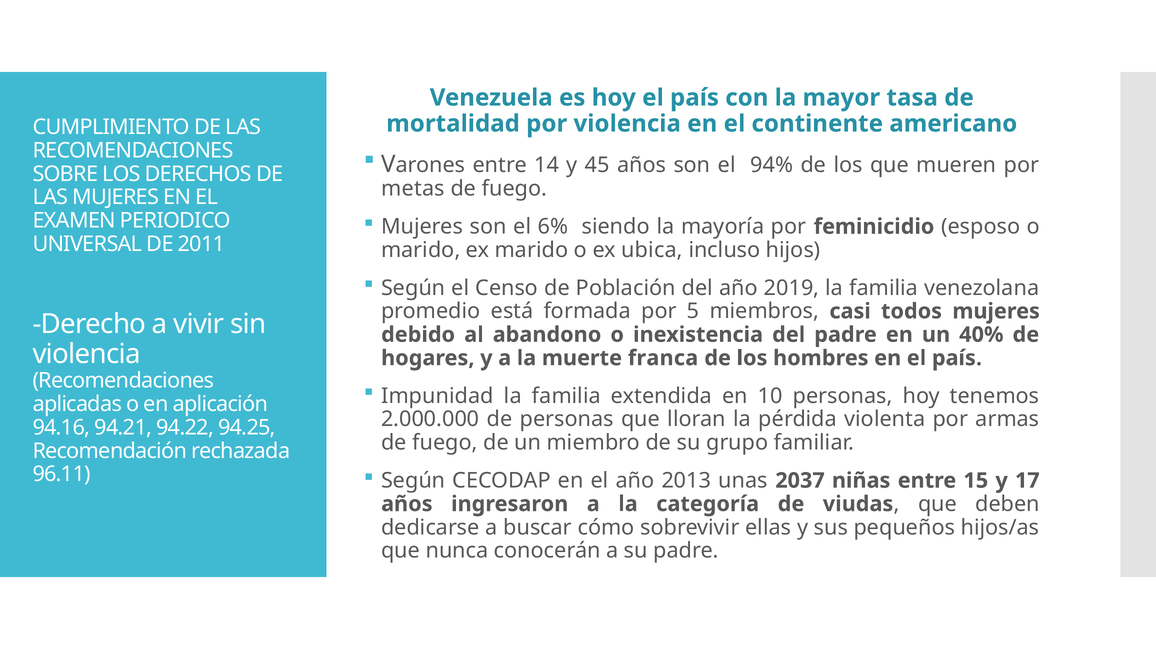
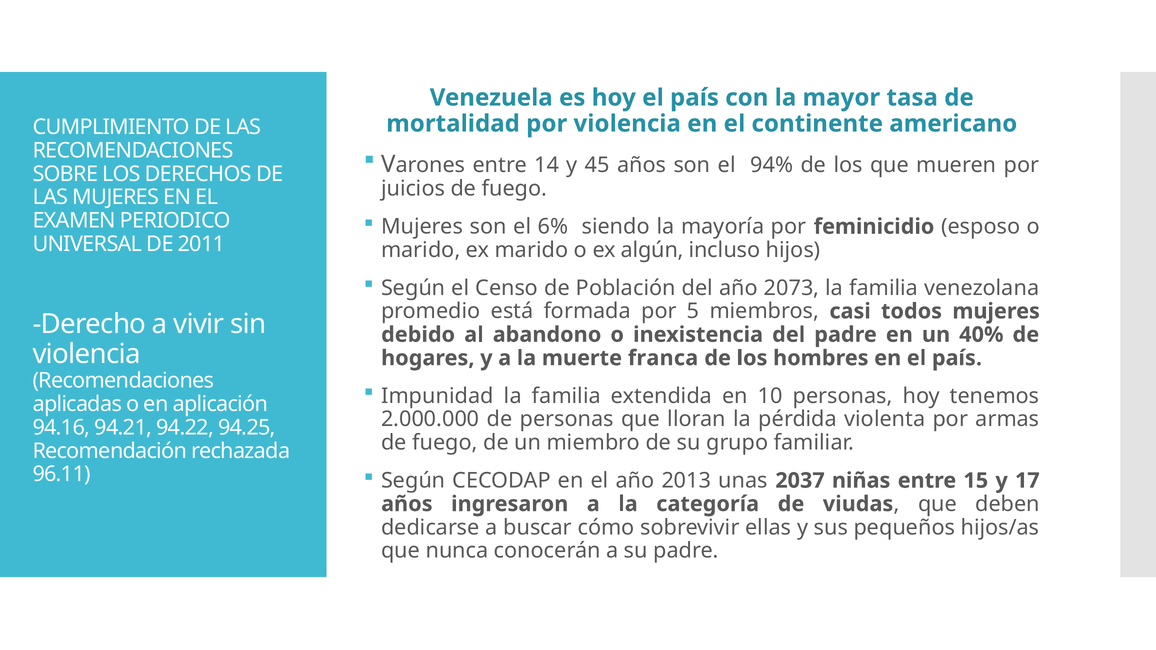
metas: metas -> juicios
ubica: ubica -> algún
2019: 2019 -> 2073
